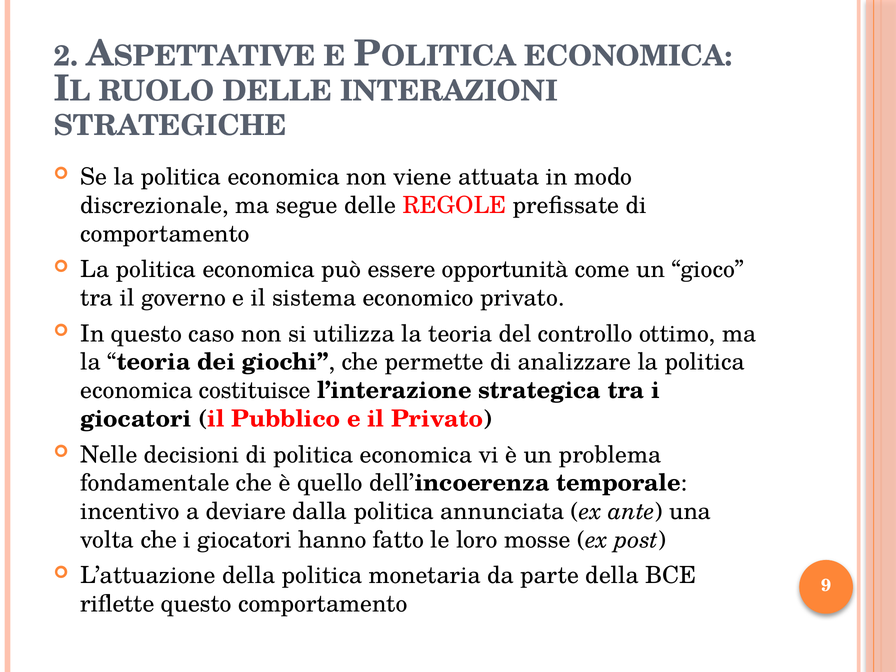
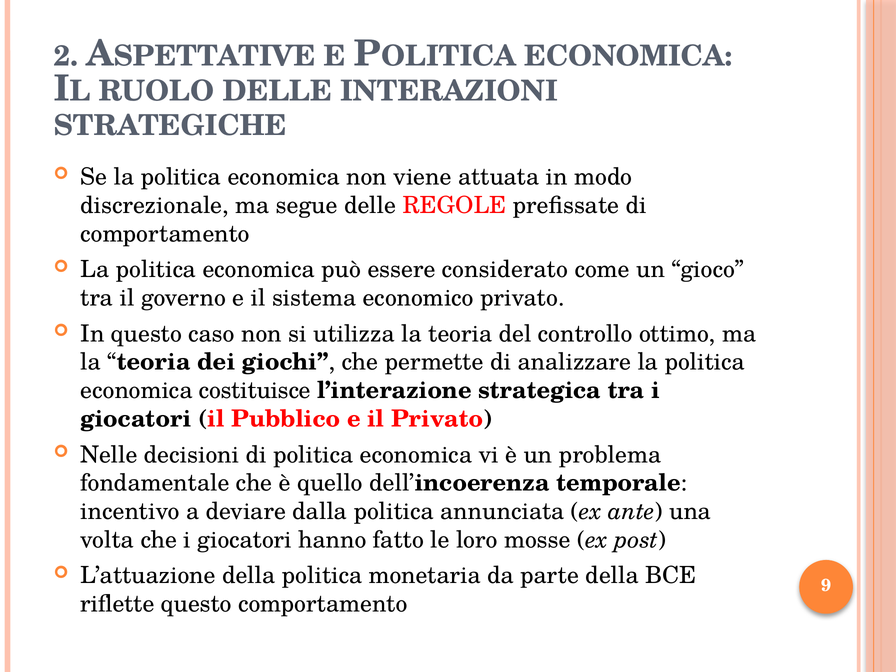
opportunità: opportunità -> considerato
